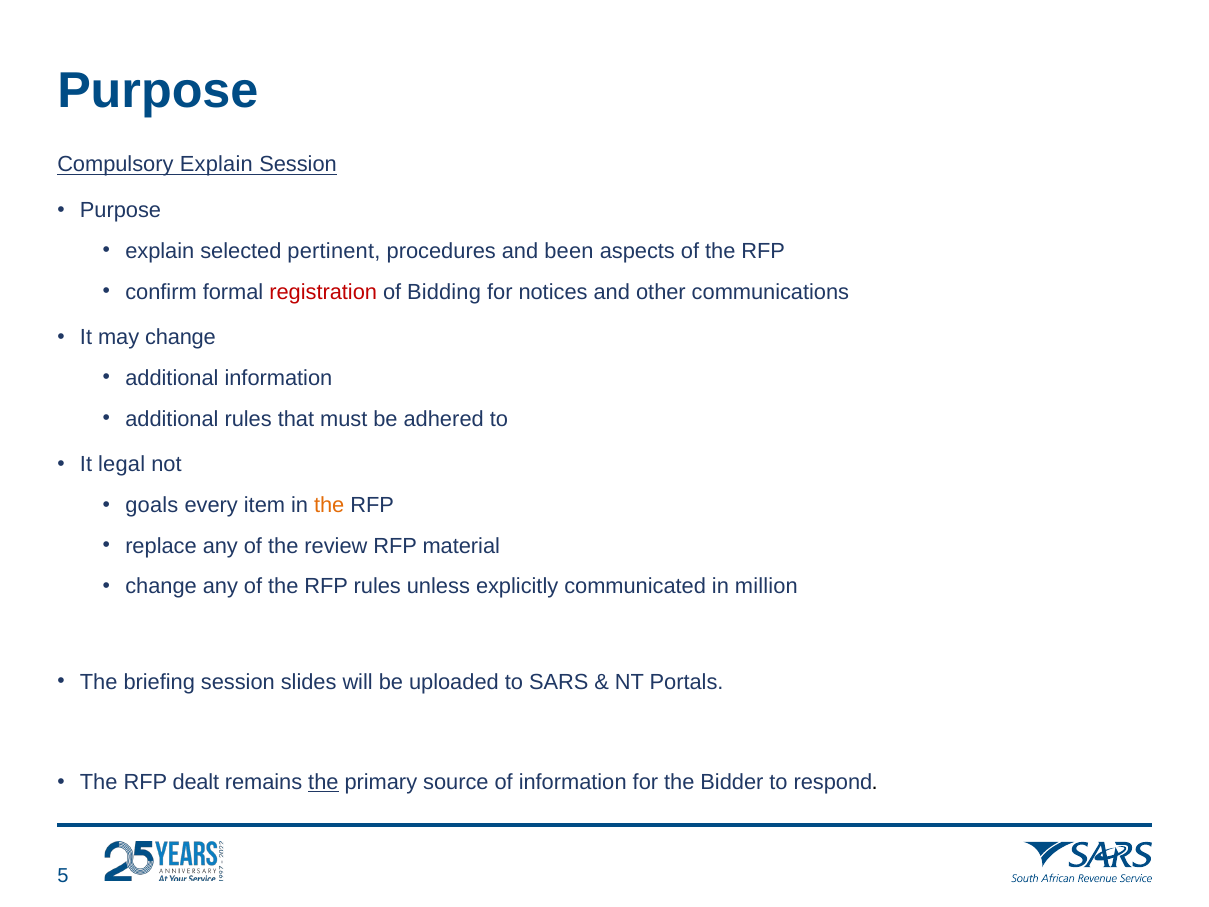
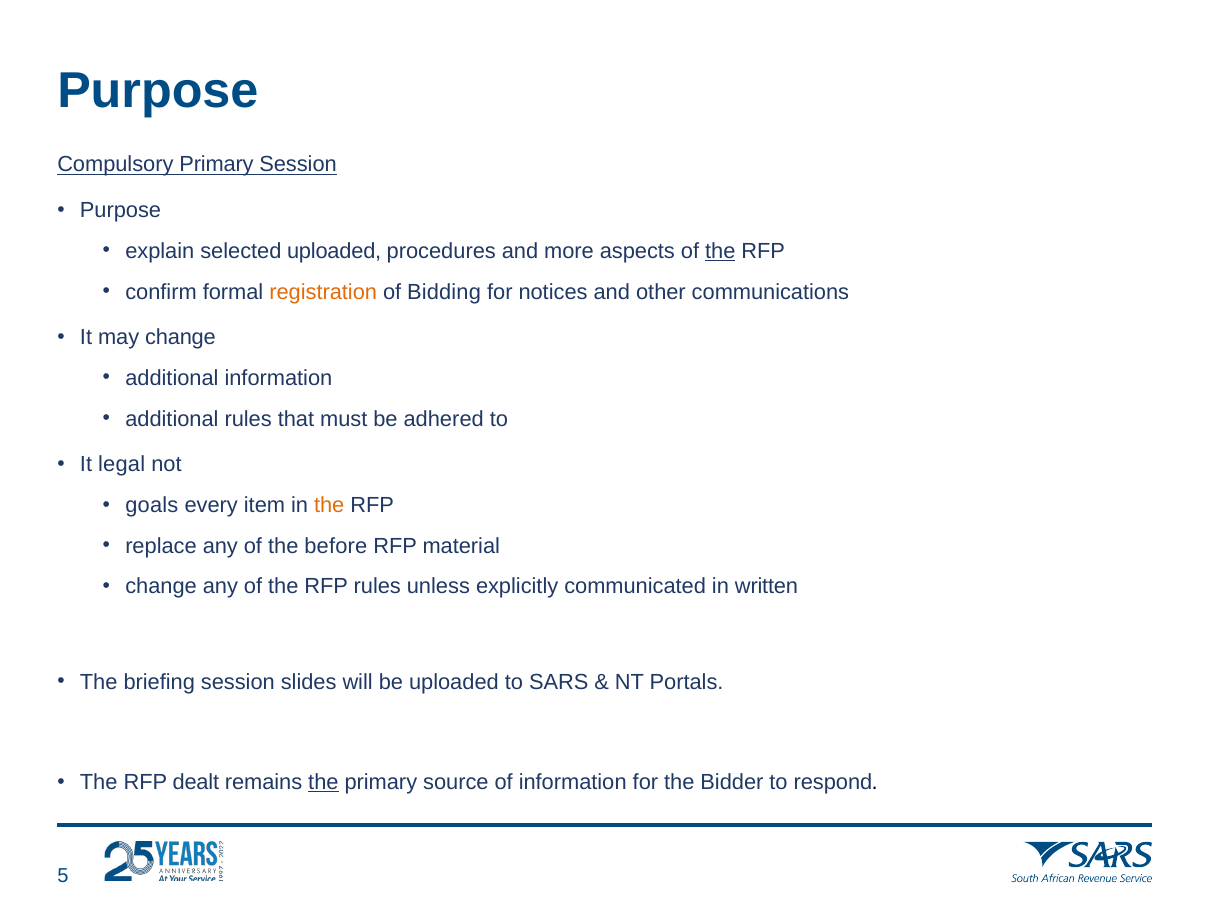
Compulsory Explain: Explain -> Primary
selected pertinent: pertinent -> uploaded
been: been -> more
the at (720, 251) underline: none -> present
registration colour: red -> orange
review: review -> before
million: million -> written
